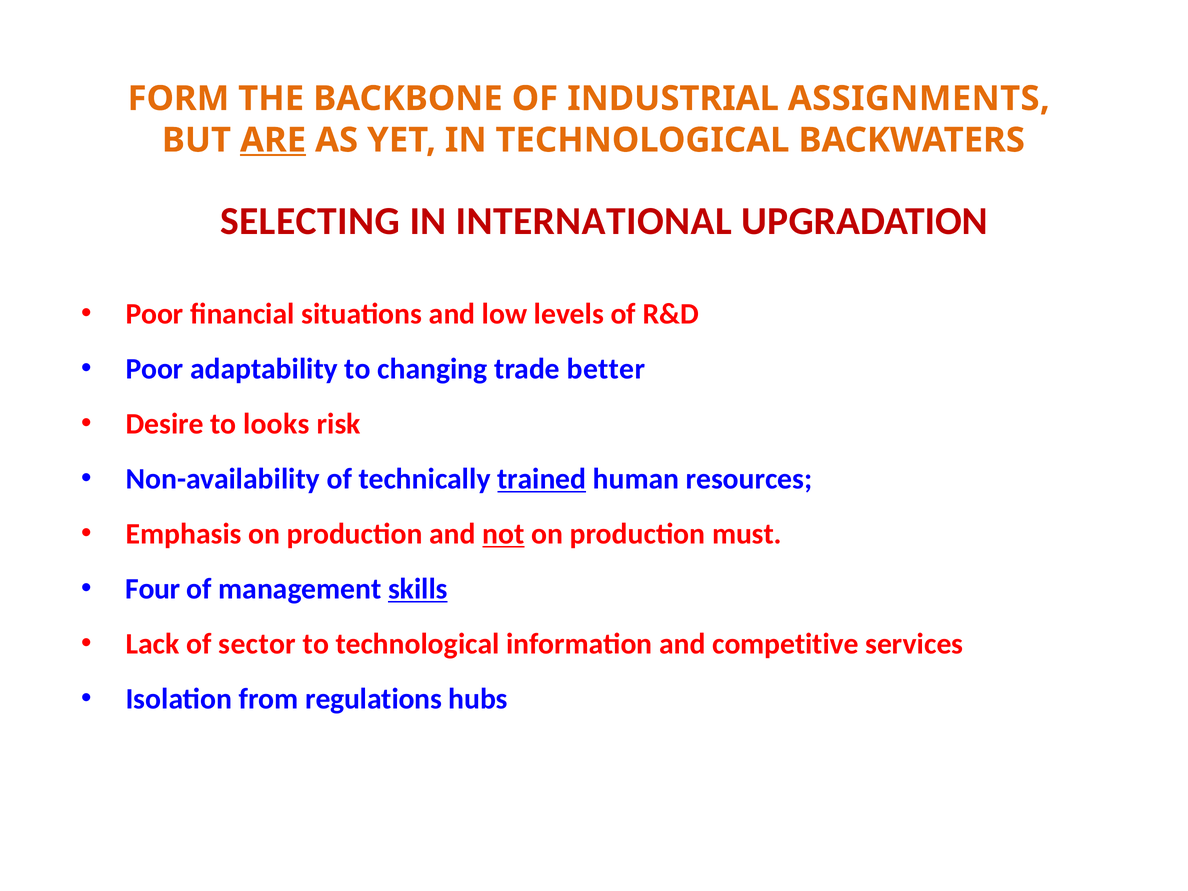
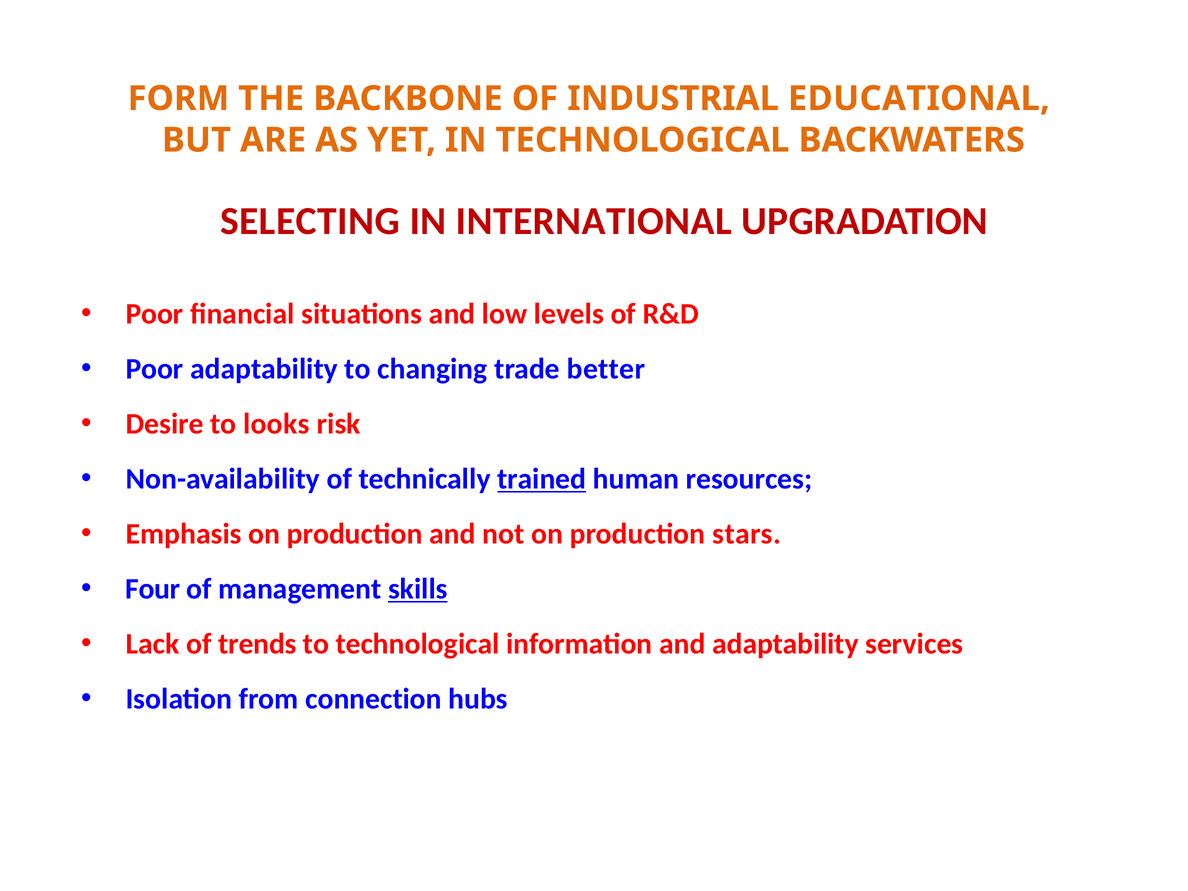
ASSIGNMENTS: ASSIGNMENTS -> EDUCATIONAL
ARE underline: present -> none
not underline: present -> none
must: must -> stars
sector: sector -> trends
and competitive: competitive -> adaptability
regulations: regulations -> connection
